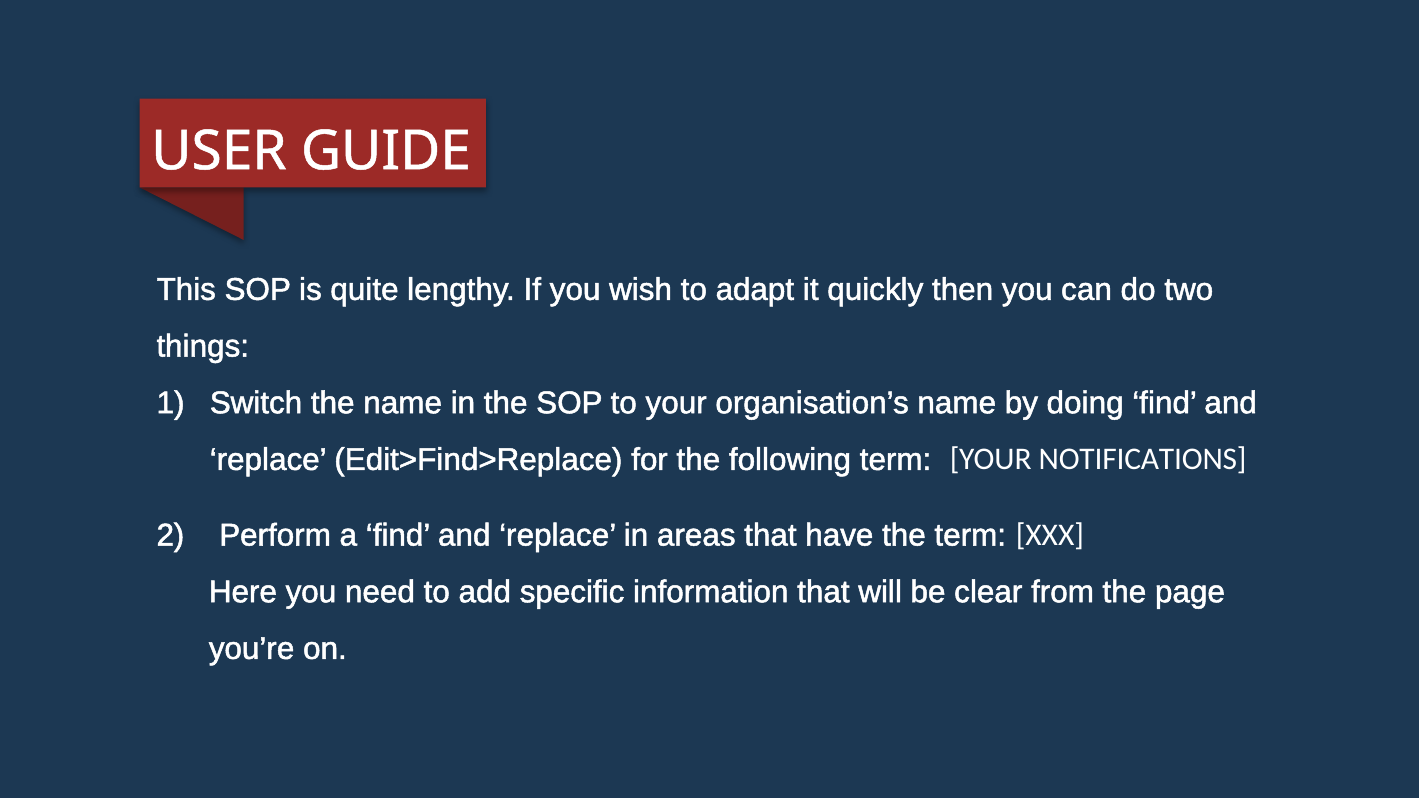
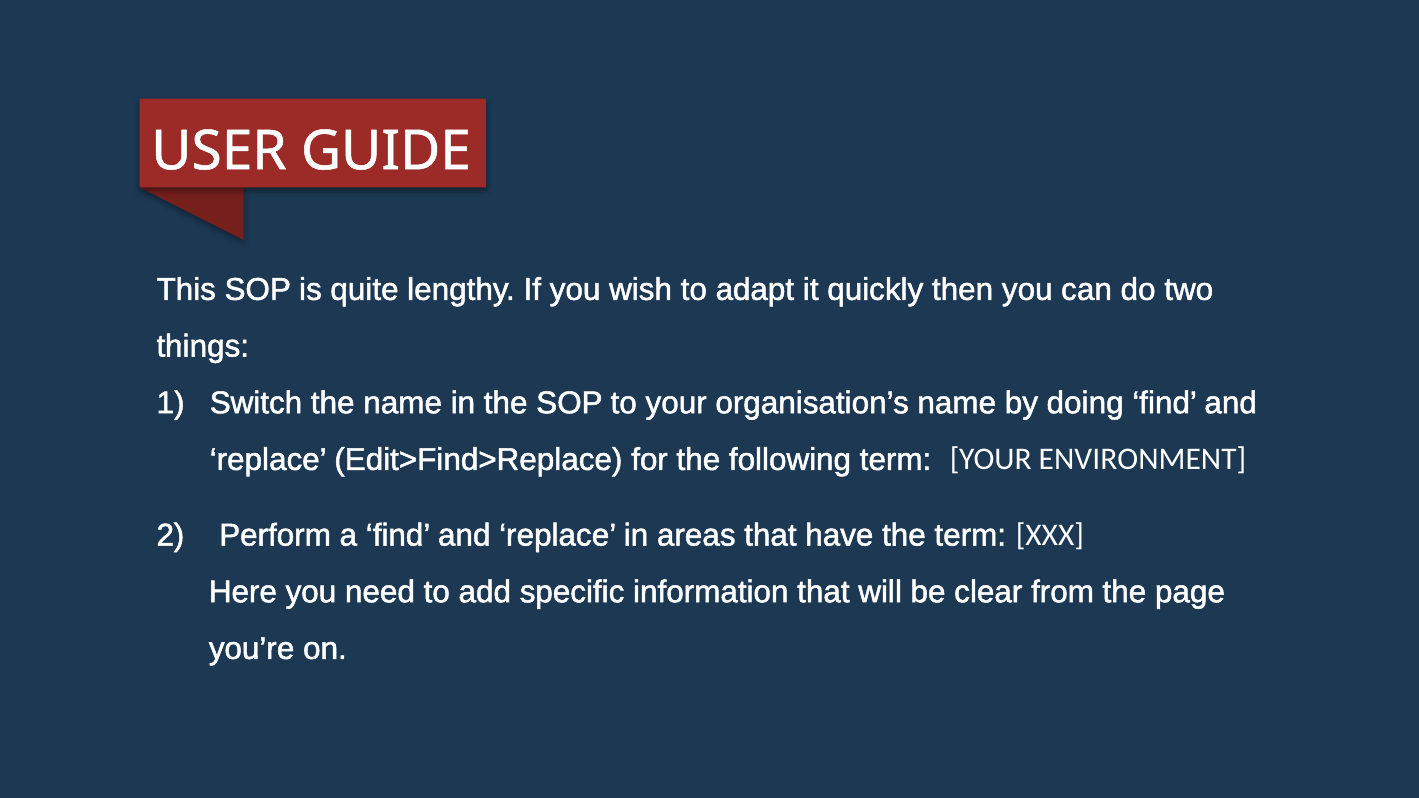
NOTIFICATIONS: NOTIFICATIONS -> ENVIRONMENT
